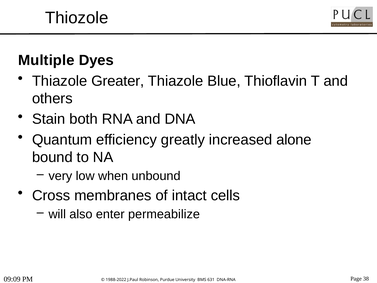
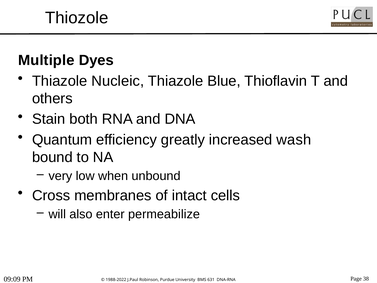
Greater: Greater -> Nucleic
alone: alone -> wash
